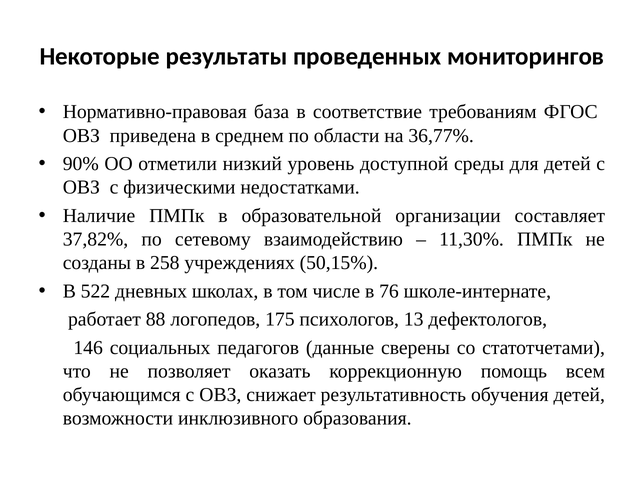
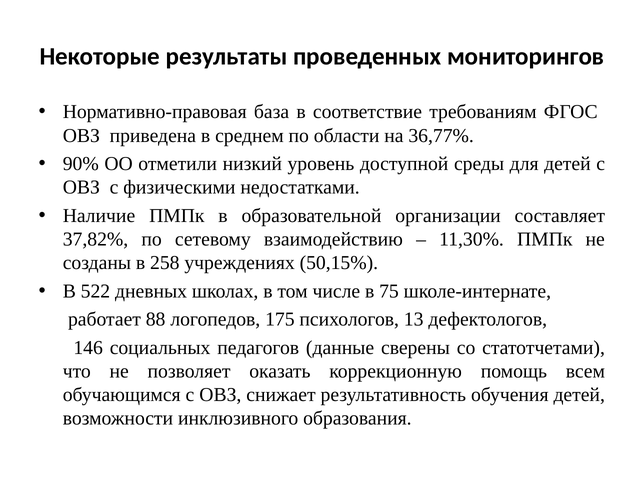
76: 76 -> 75
